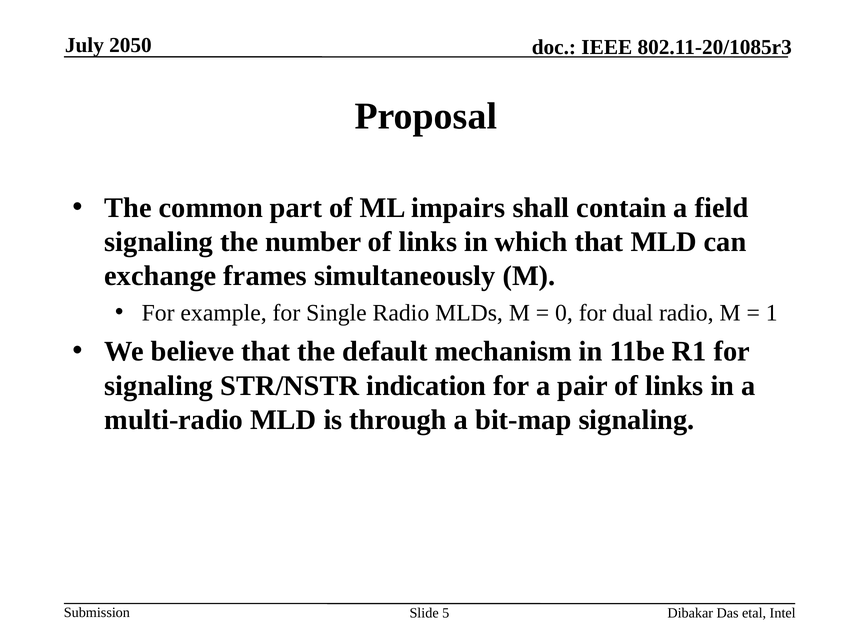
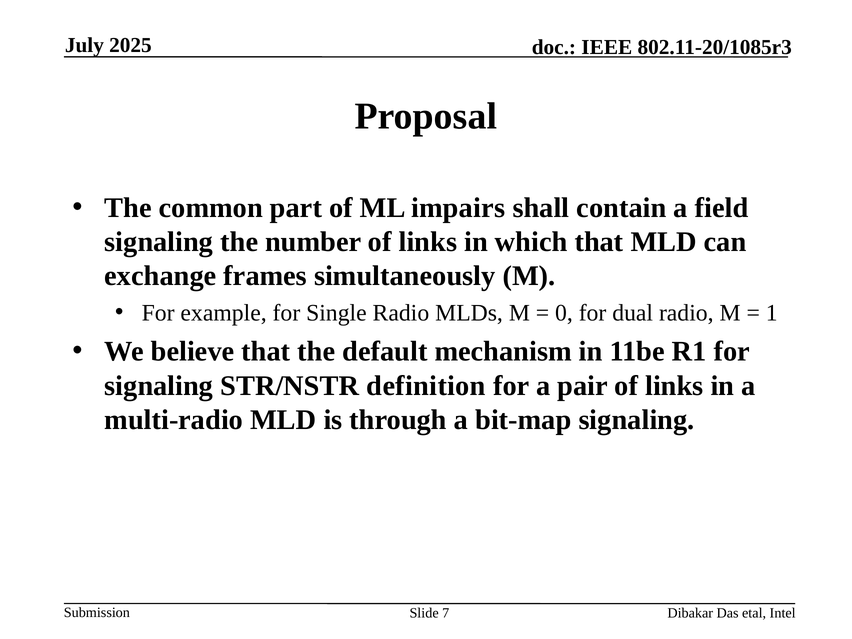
2050: 2050 -> 2025
indication: indication -> definition
5: 5 -> 7
